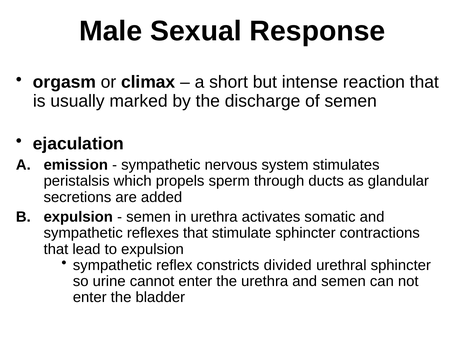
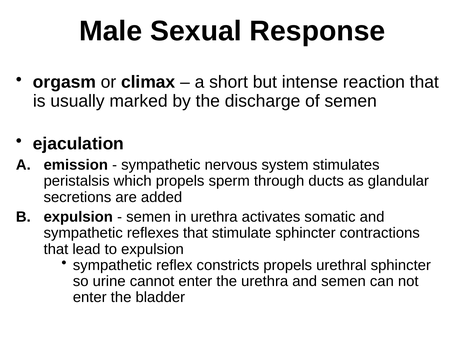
constricts divided: divided -> propels
